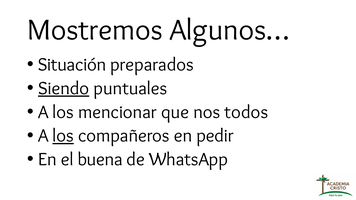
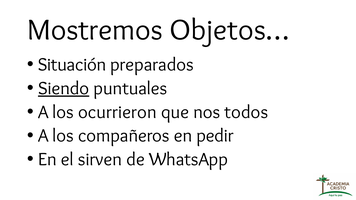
Algunos…: Algunos… -> Objetos…
mencionar: mencionar -> ocurrieron
los at (63, 136) underline: present -> none
buena: buena -> sirven
